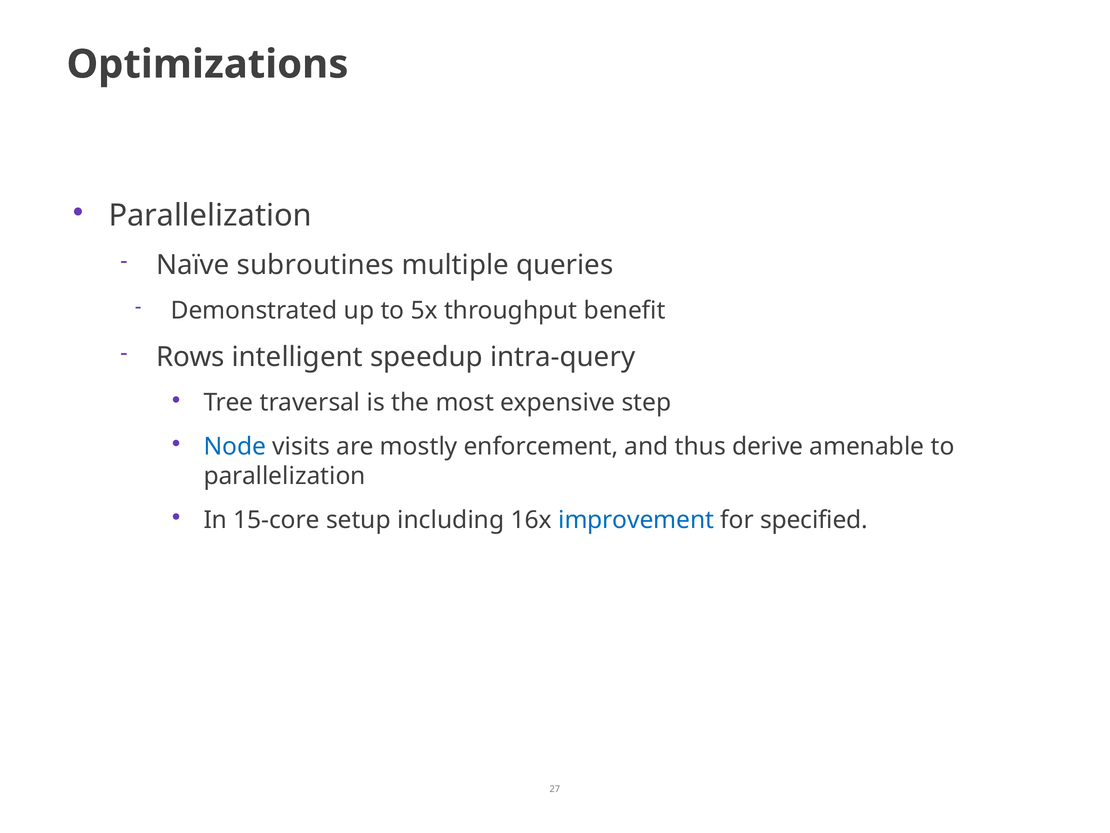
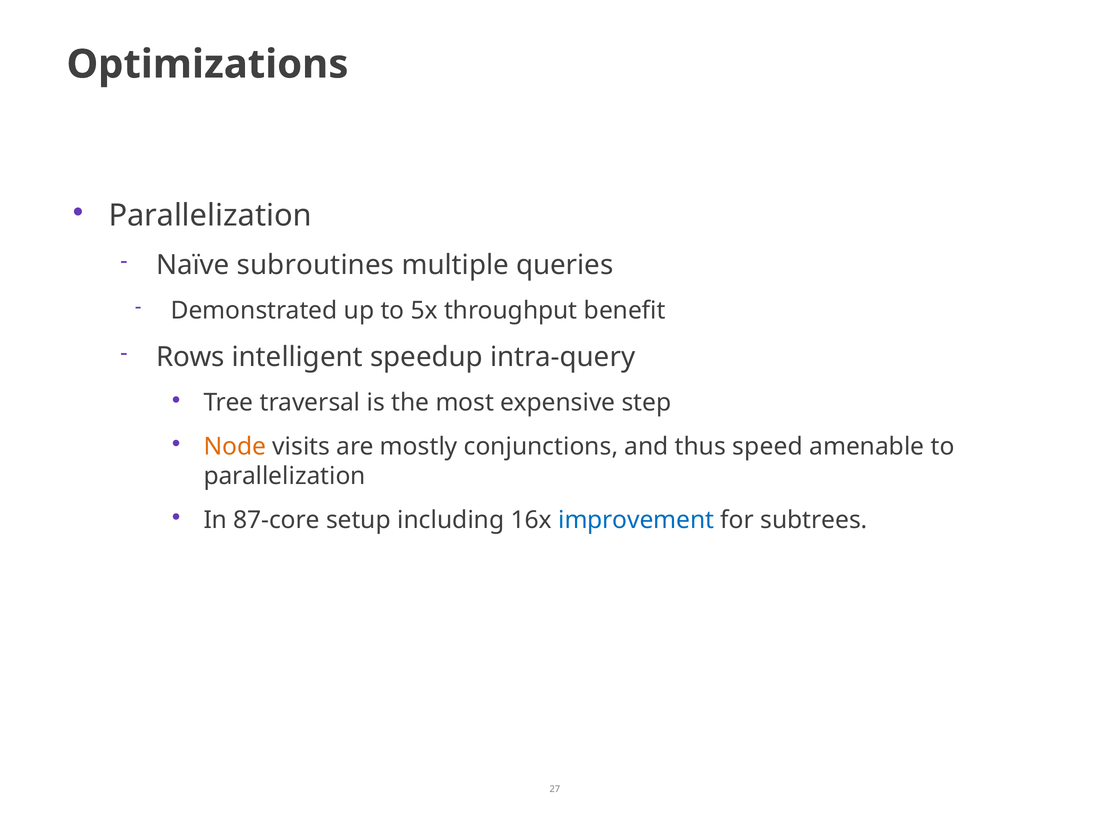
Node colour: blue -> orange
enforcement: enforcement -> conjunctions
derive: derive -> speed
15-core: 15-core -> 87-core
specified: specified -> subtrees
